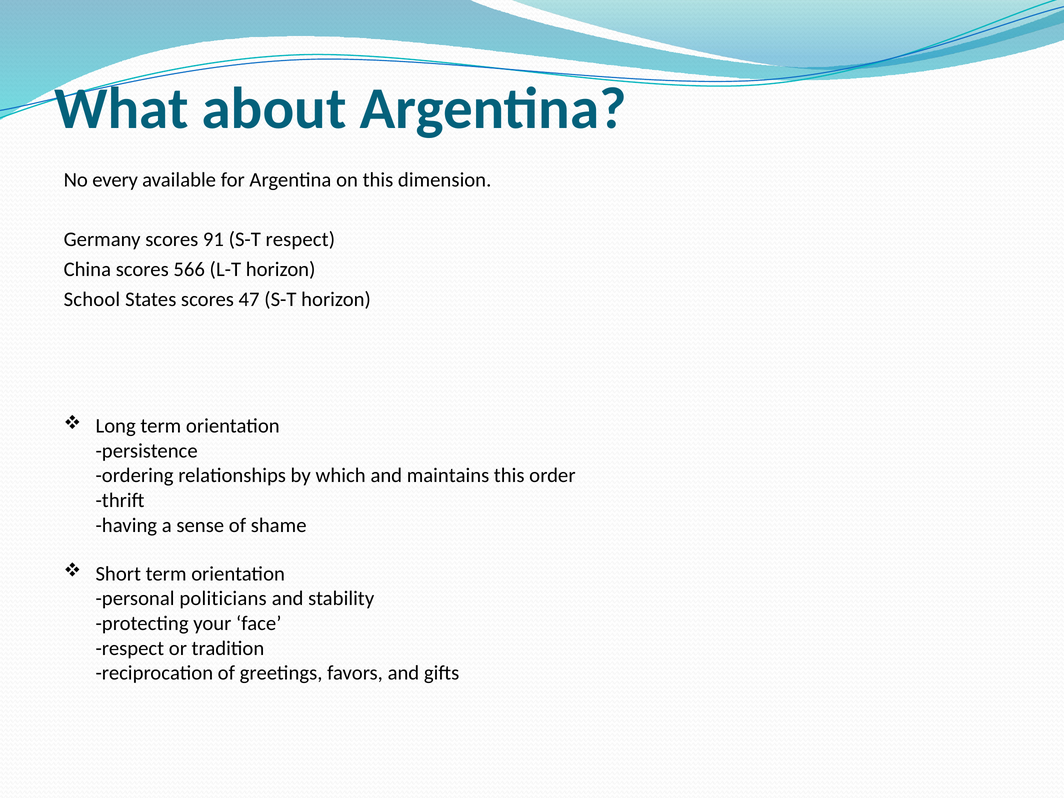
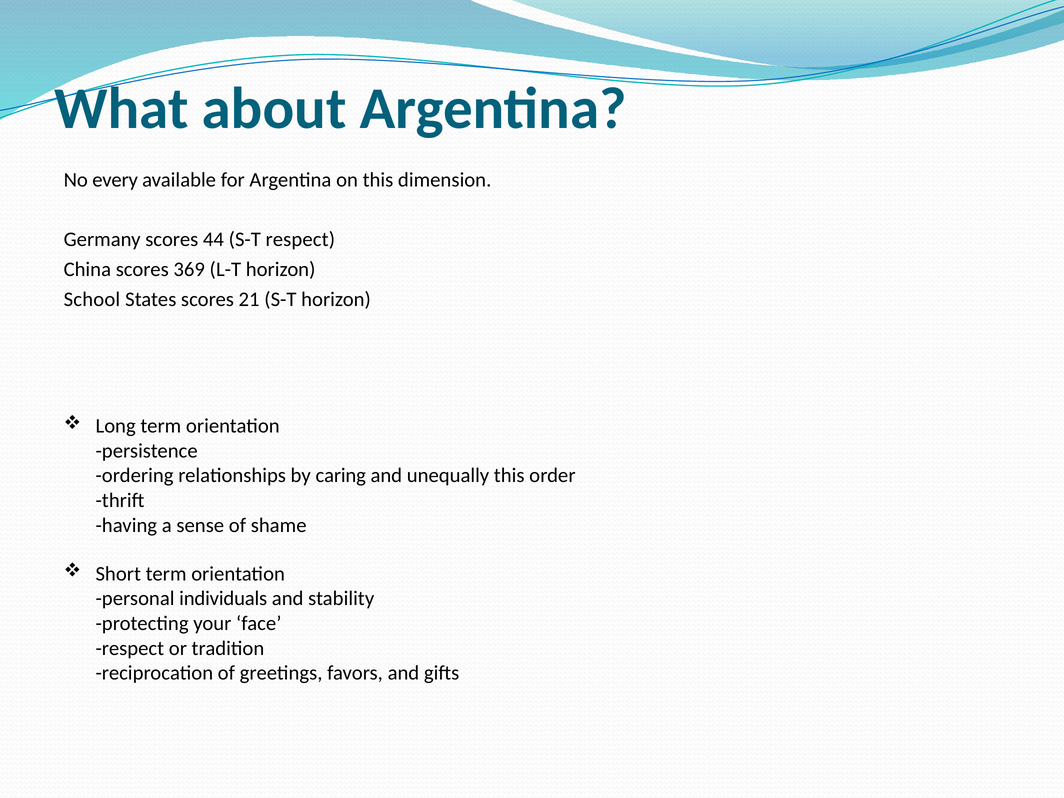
91: 91 -> 44
566: 566 -> 369
47: 47 -> 21
which: which -> caring
maintains: maintains -> unequally
politicians: politicians -> individuals
